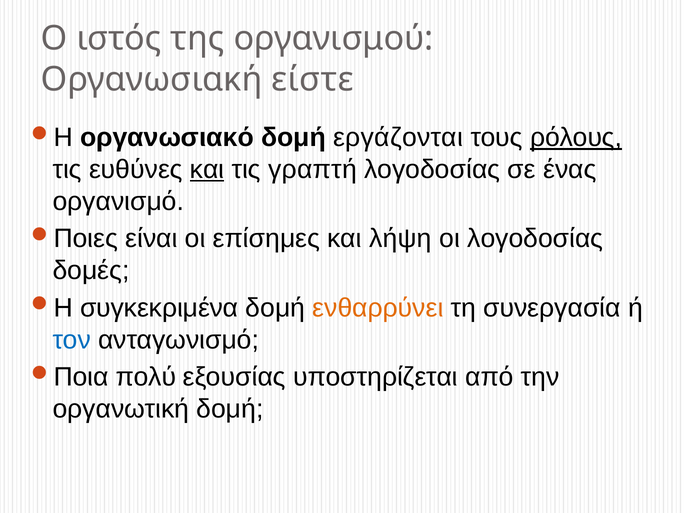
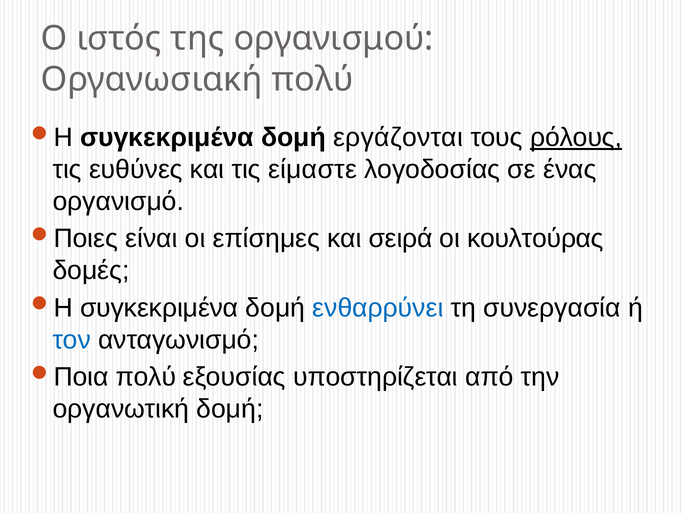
Οργανωσιακή είστε: είστε -> πολύ
οργανωσιακό at (167, 138): οργανωσιακό -> συγκεκριμένα
και at (207, 169) underline: present -> none
γραπτή: γραπτή -> είμαστε
λήψη: λήψη -> σειρά
οι λογοδοσίας: λογοδοσίας -> κουλτούρας
ενθαρρύνει colour: orange -> blue
